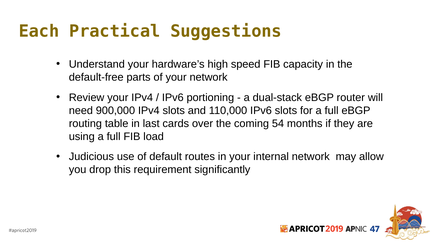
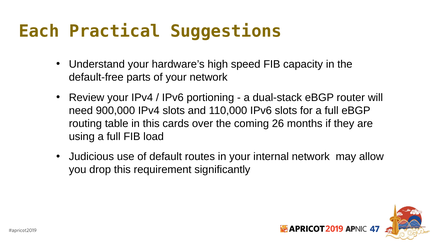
in last: last -> this
54: 54 -> 26
